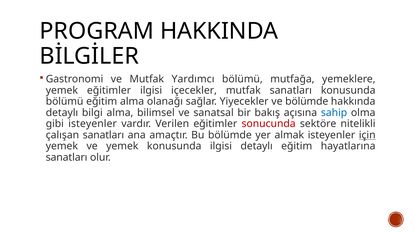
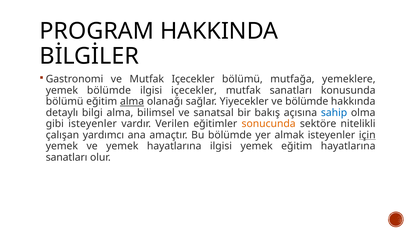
Mutfak Yardımcı: Yardımcı -> Içecekler
yemek eğitimler: eğitimler -> bölümde
alma at (132, 102) underline: none -> present
sonucunda colour: red -> orange
çalışan sanatları: sanatları -> yardımcı
yemek konusunda: konusunda -> hayatlarına
ilgisi detaylı: detaylı -> yemek
